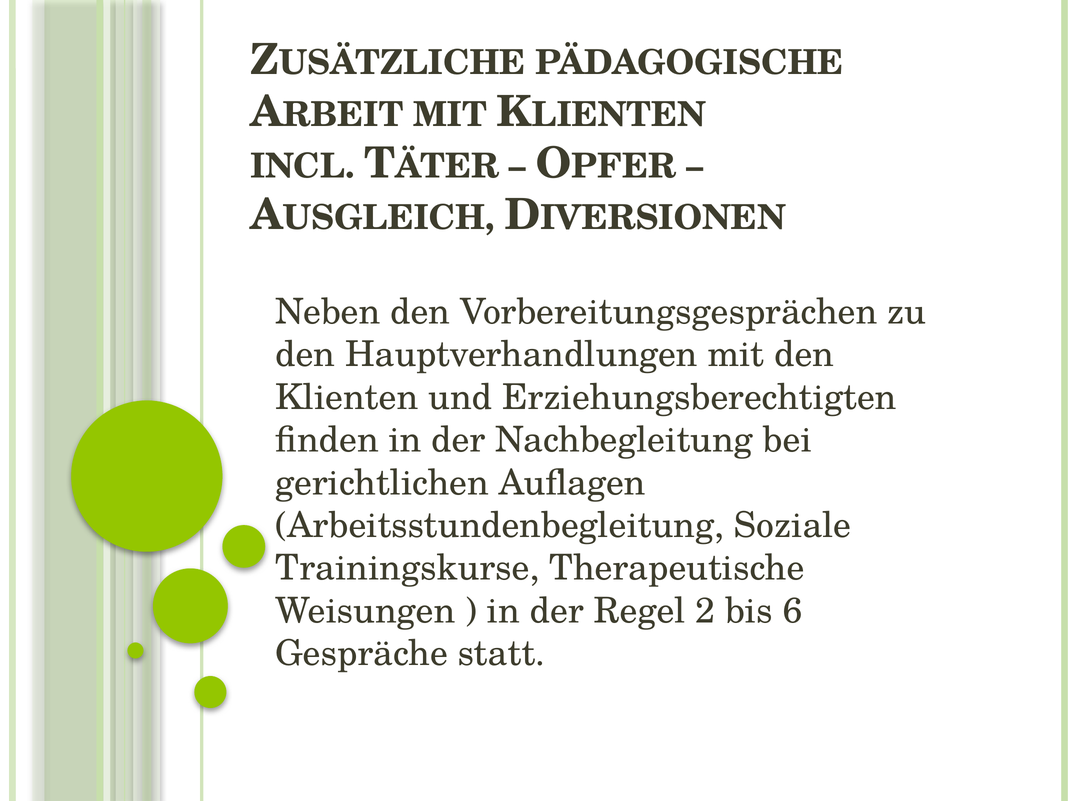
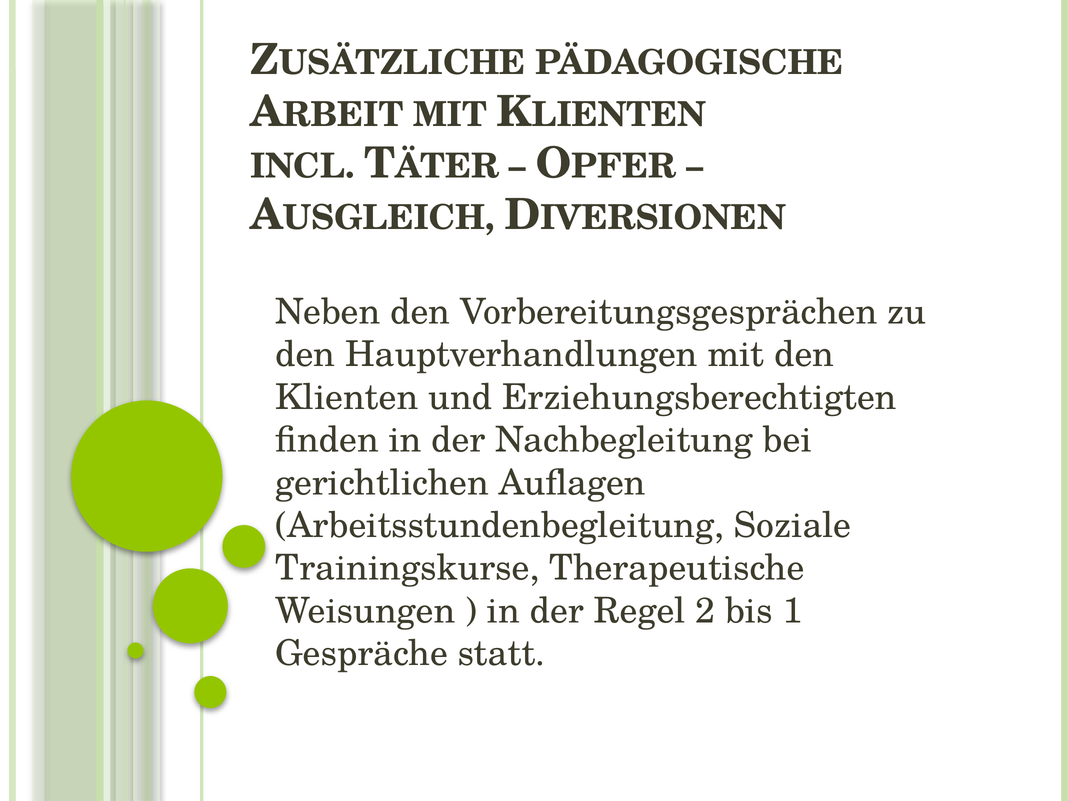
6: 6 -> 1
